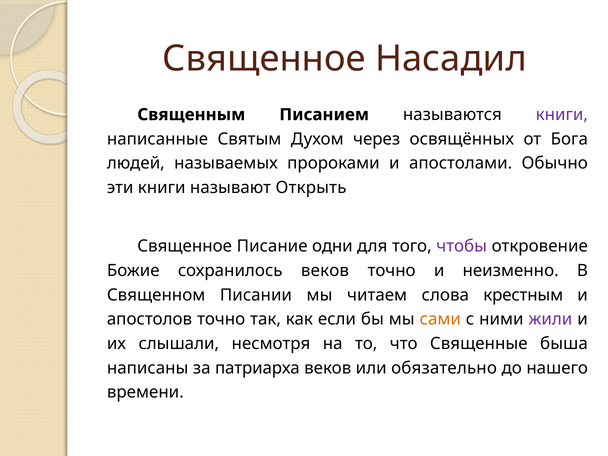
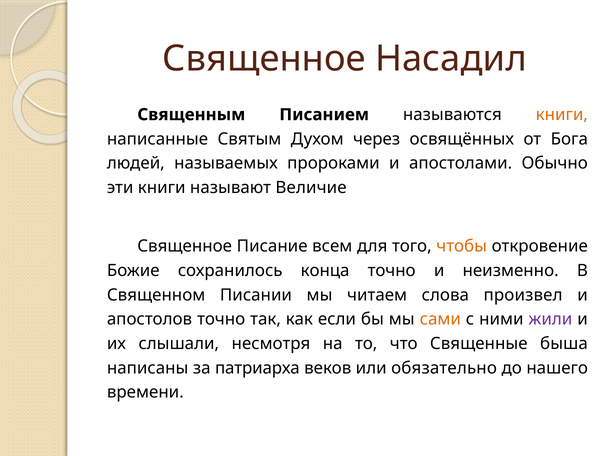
книги at (562, 115) colour: purple -> orange
Открыть: Открыть -> Величие
одни: одни -> всем
чтобы colour: purple -> orange
сохранилось веков: веков -> конца
крестным: крестным -> произвел
